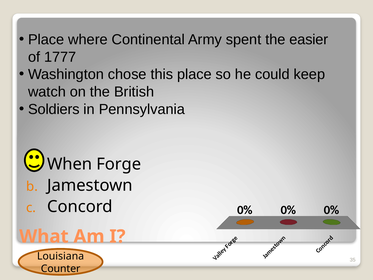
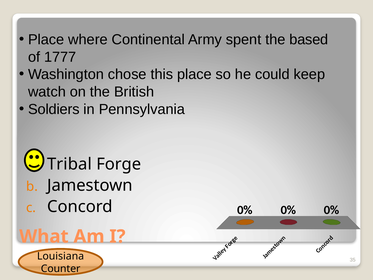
easier: easier -> based
When: When -> Tribal
